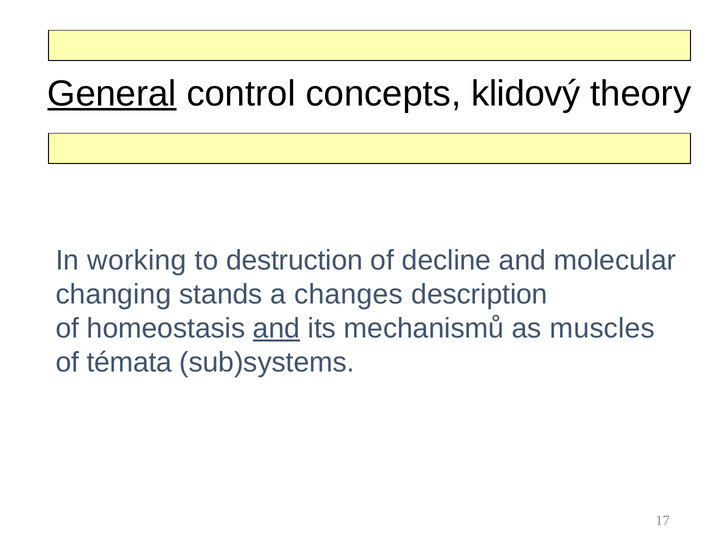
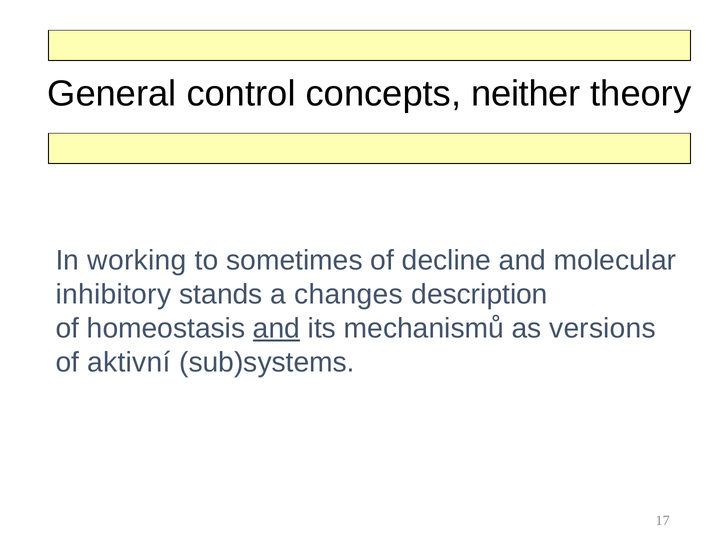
General underline: present -> none
klidový: klidový -> neither
destruction: destruction -> sometimes
changing: changing -> inhibitory
muscles: muscles -> versions
témata: témata -> aktivní
